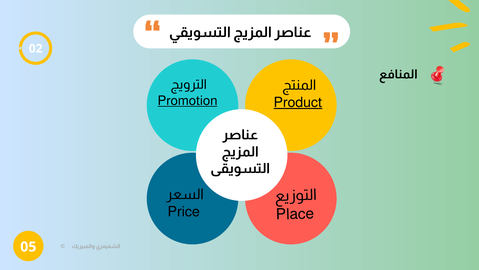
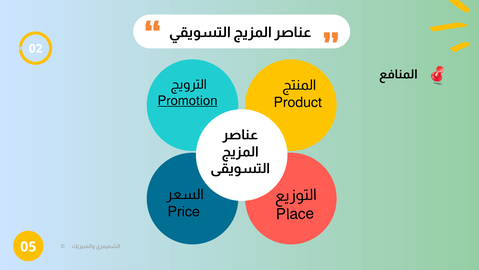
Product underline: present -> none
